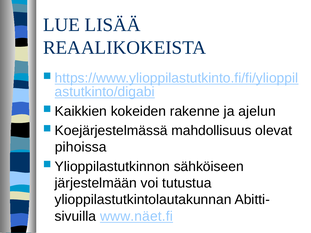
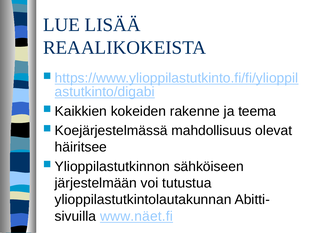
ajelun: ajelun -> teema
pihoissa: pihoissa -> häiritsee
